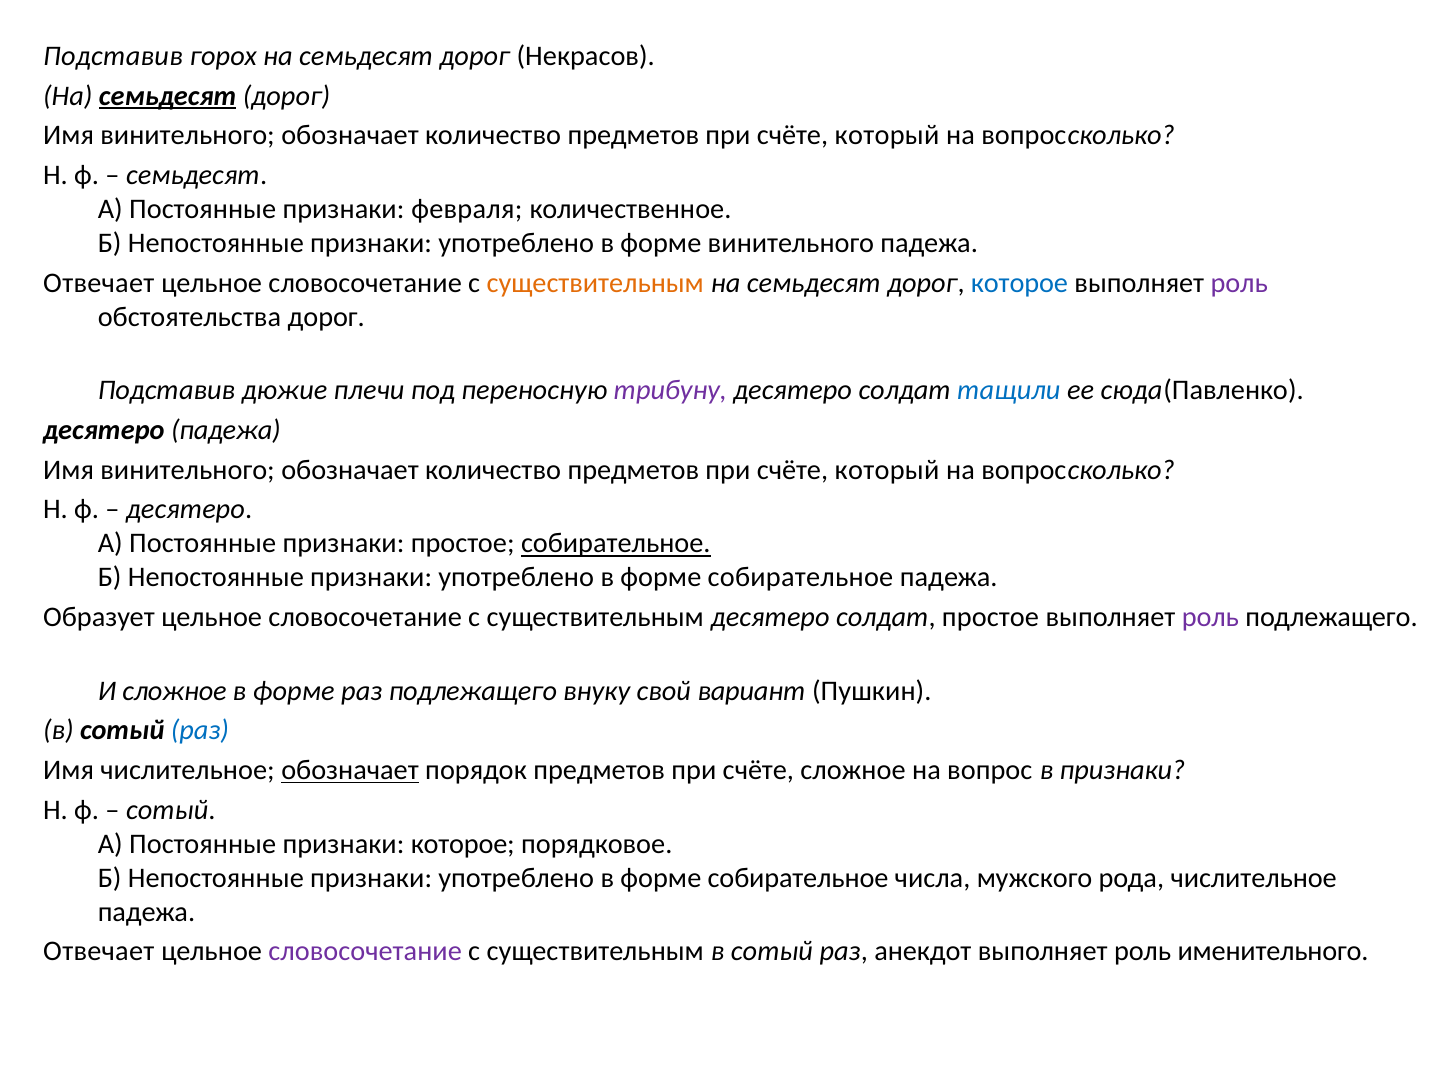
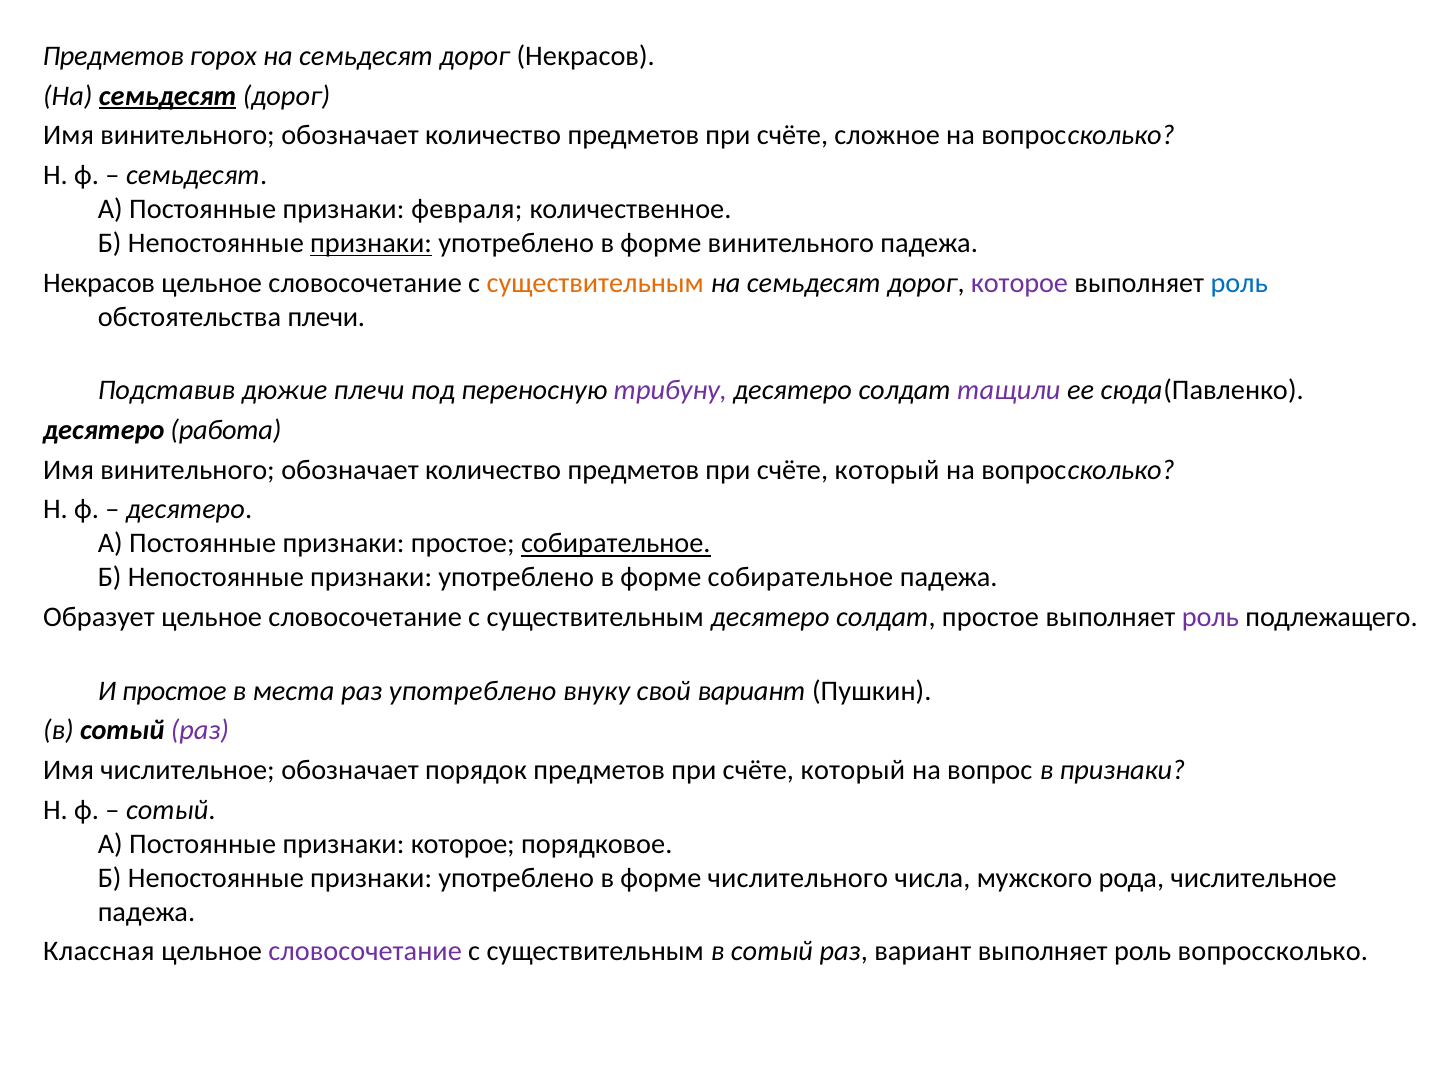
Подставив at (113, 56): Подставив -> Предметов
который at (887, 136): который -> сложное
признаки at (371, 243) underline: none -> present
Отвечает at (99, 283): Отвечает -> Некрасов
которое at (1019, 283) colour: blue -> purple
роль at (1239, 283) colour: purple -> blue
обстоятельства дорог: дорог -> плечи
тащили colour: blue -> purple
десятеро падежа: падежа -> работа
И сложное: сложное -> простое
форме at (294, 691): форме -> места
раз подлежащего: подлежащего -> употреблено
раз at (200, 731) colour: blue -> purple
обозначает at (350, 770) underline: present -> none
сложное at (853, 770): сложное -> который
собирательное at (798, 878): собирательное -> числительного
Отвечает at (99, 952): Отвечает -> Классная
раз анекдот: анекдот -> вариант
роль именительного: именительного -> вопроссколько
